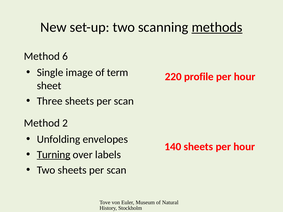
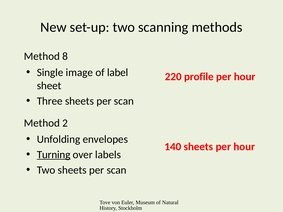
methods underline: present -> none
6: 6 -> 8
term: term -> label
